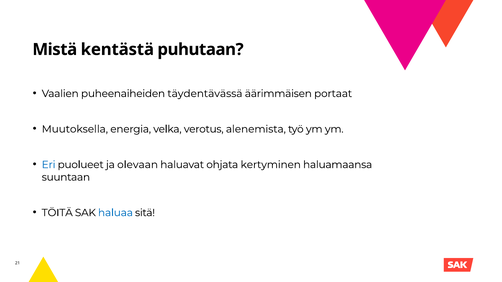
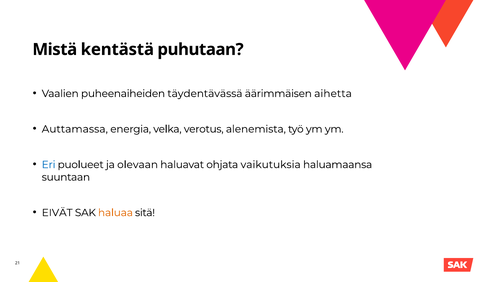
portaat: portaat -> aihetta
Muutoksella: Muutoksella -> Auttamassa
kertyminen: kertyminen -> vaikutuksia
TÖITÄ: TÖITÄ -> EIVÄT
haluaa colour: blue -> orange
